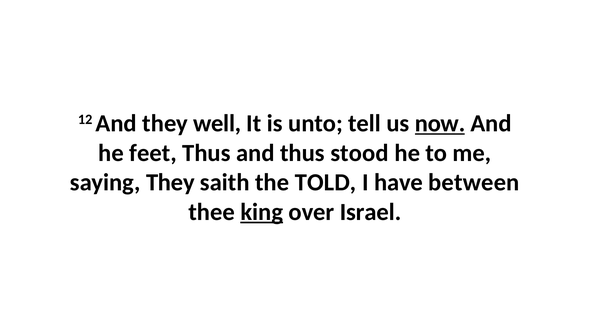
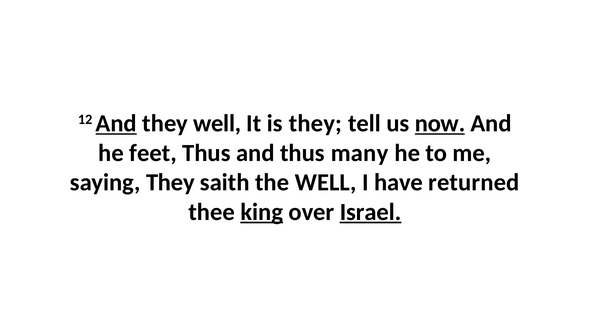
And at (116, 123) underline: none -> present
is unto: unto -> they
stood: stood -> many
the TOLD: TOLD -> WELL
between: between -> returned
Israel underline: none -> present
